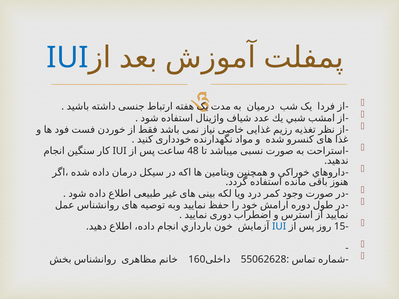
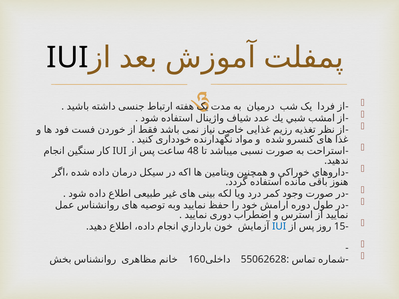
IUI at (68, 58) colour: blue -> black
